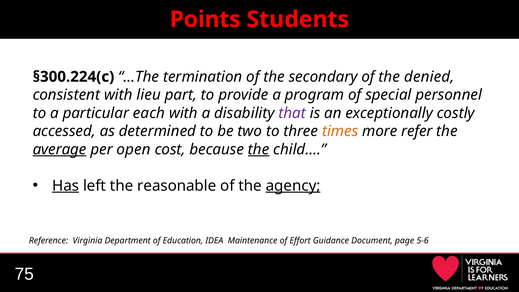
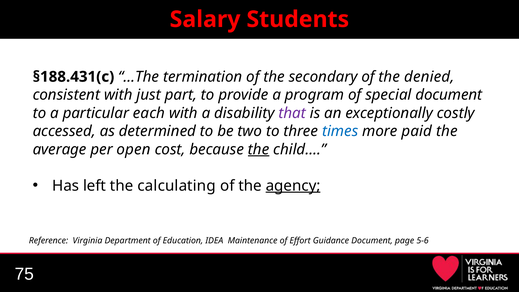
Points: Points -> Salary
§300.224(c: §300.224(c -> §188.431(c
lieu: lieu -> just
special personnel: personnel -> document
times colour: orange -> blue
refer: refer -> paid
average underline: present -> none
Has underline: present -> none
reasonable: reasonable -> calculating
